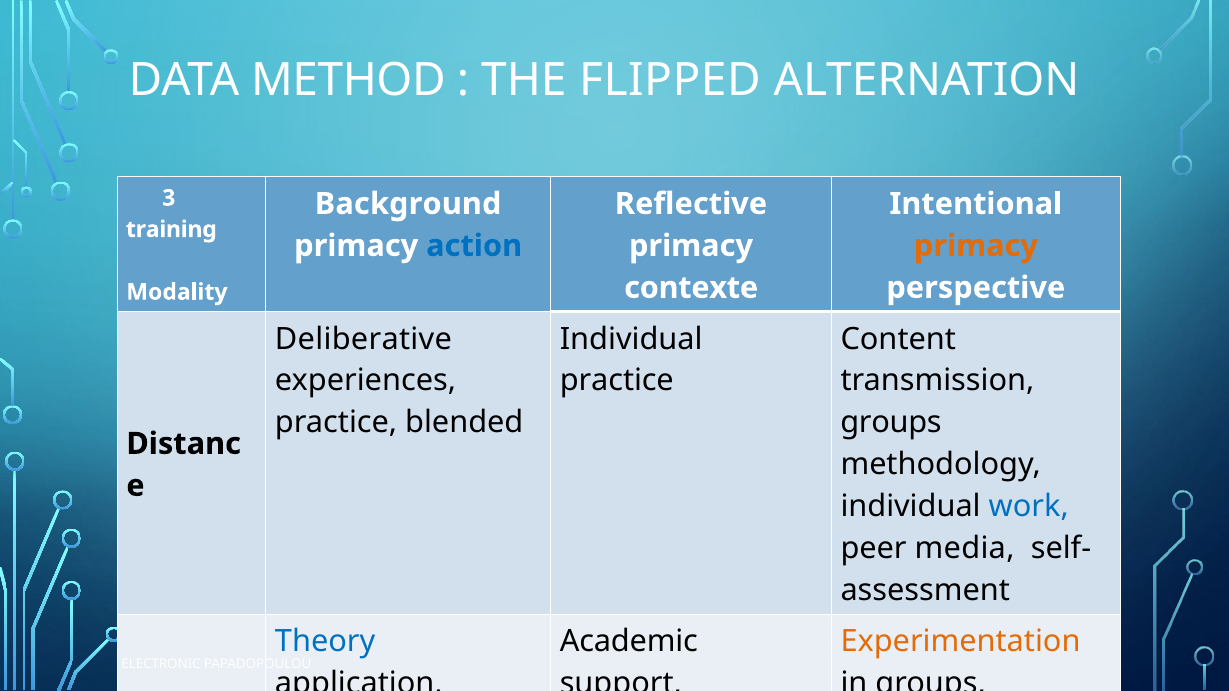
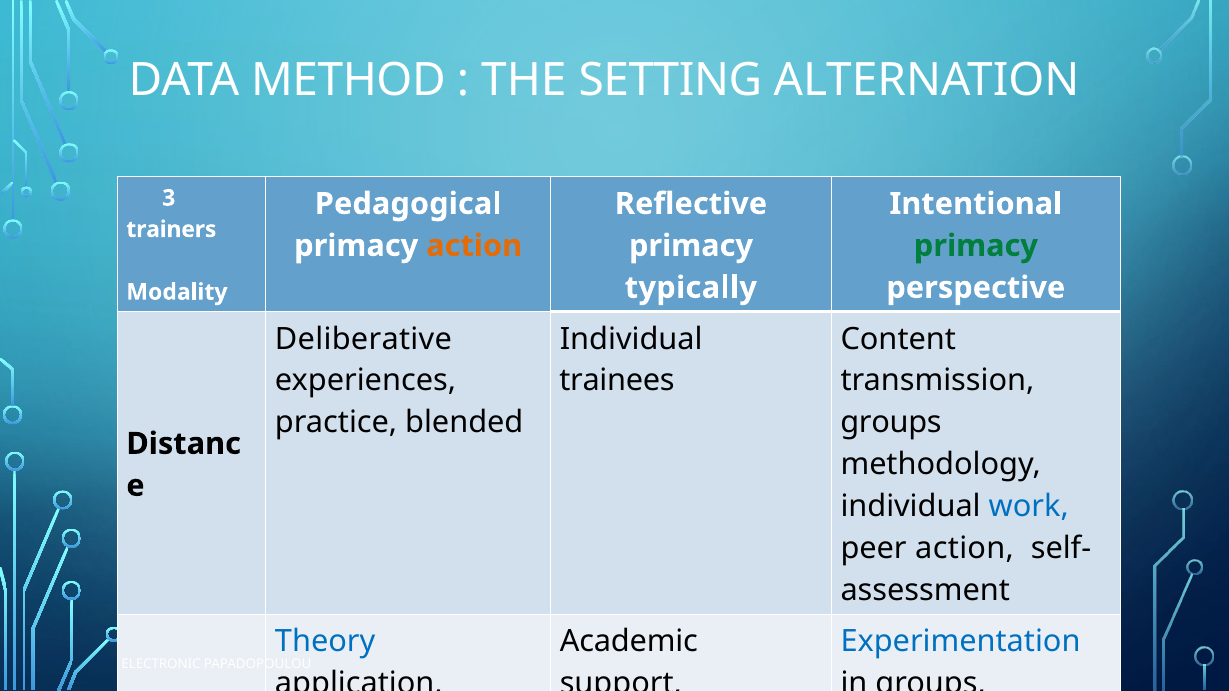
FLIPPED: FLIPPED -> SETTING
Background: Background -> Pedagogical
training: training -> trainers
action at (474, 246) colour: blue -> orange
primacy at (976, 246) colour: orange -> green
contexte: contexte -> typically
practice at (617, 381): practice -> trainees
peer media: media -> action
Experimentation at (961, 642) colour: orange -> blue
